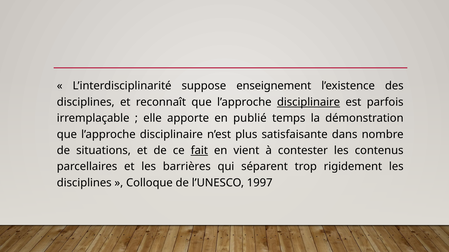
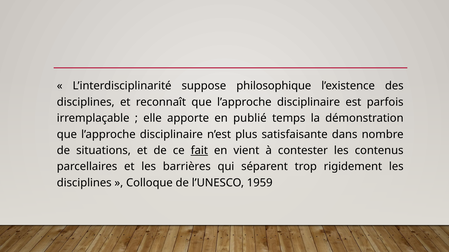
enseignement: enseignement -> philosophique
disciplinaire at (309, 102) underline: present -> none
1997: 1997 -> 1959
